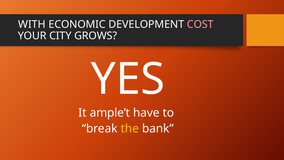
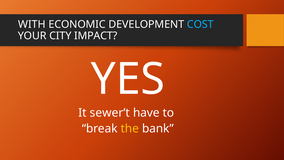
COST colour: pink -> light blue
GROWS: GROWS -> IMPACT
ample’t: ample’t -> sewer’t
